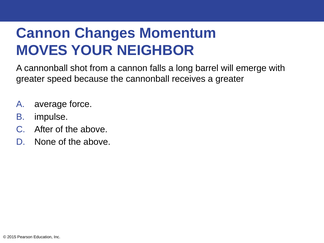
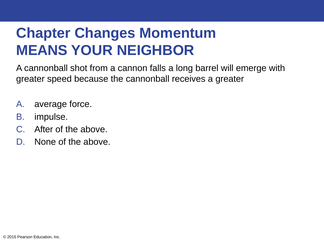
Cannon at (43, 33): Cannon -> Chapter
MOVES: MOVES -> MEANS
